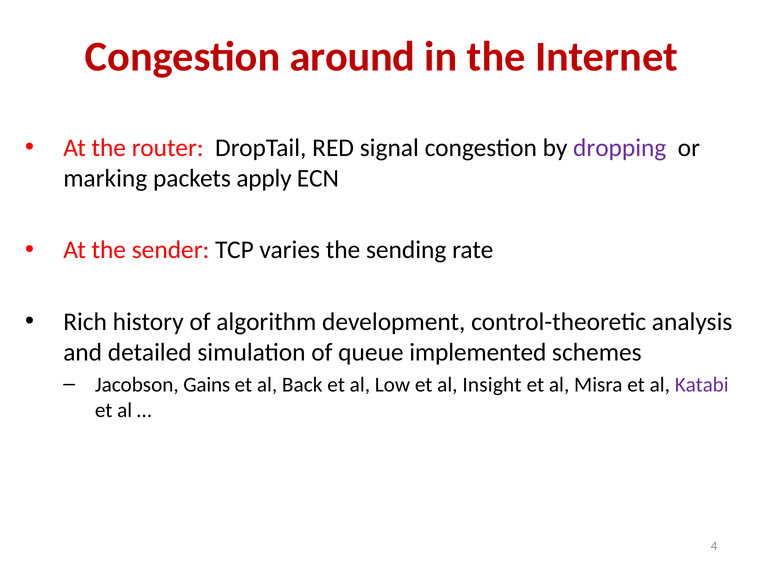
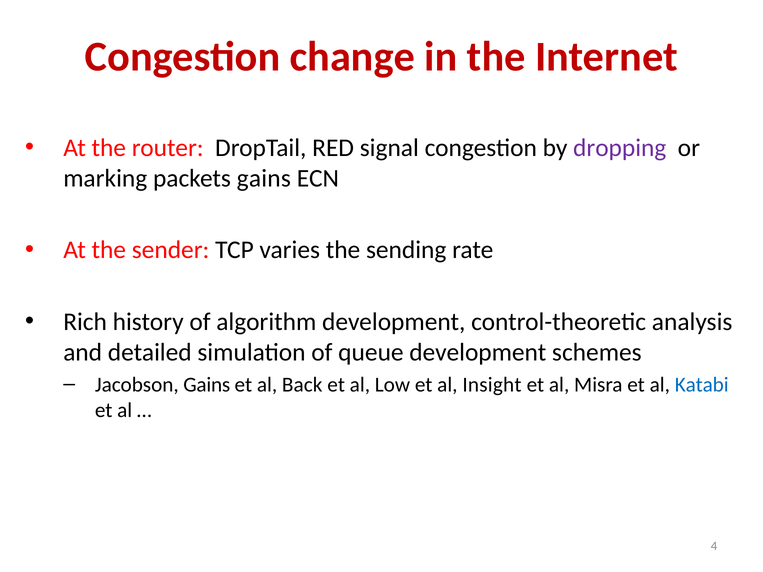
around: around -> change
packets apply: apply -> gains
queue implemented: implemented -> development
Katabi colour: purple -> blue
